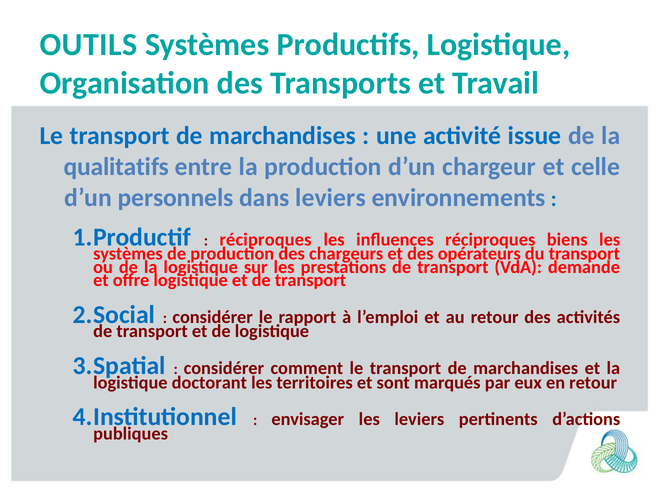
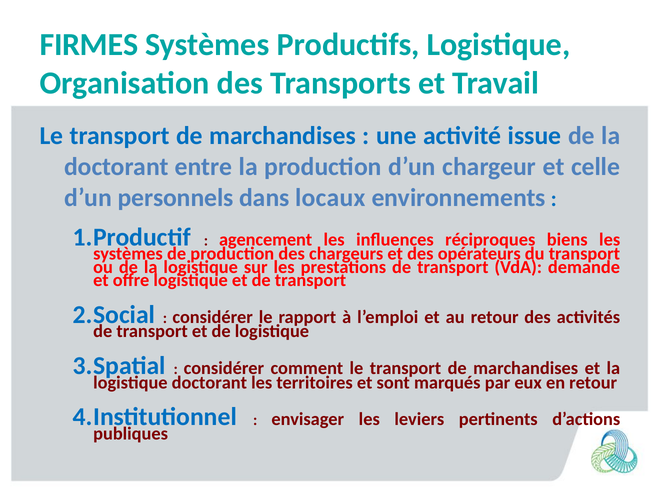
OUTILS: OUTILS -> FIRMES
qualitatifs at (116, 167): qualitatifs -> doctorant
dans leviers: leviers -> locaux
réciproques at (265, 239): réciproques -> agencement
